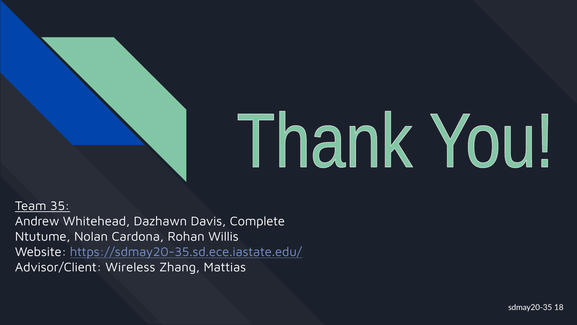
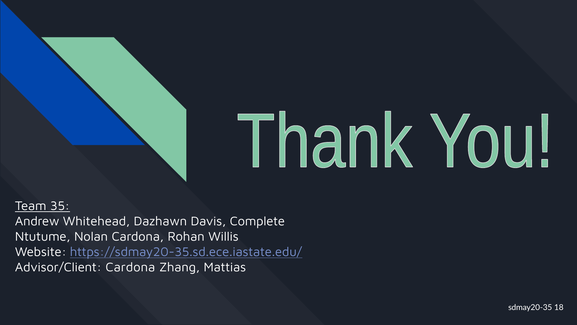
Advisor/Client Wireless: Wireless -> Cardona
